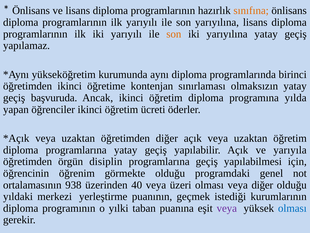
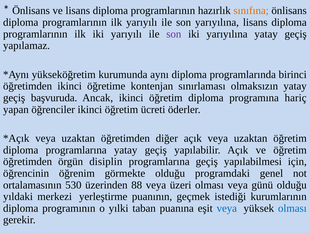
son at (174, 34) colour: orange -> purple
yılda: yılda -> hariç
ve yarıyıla: yarıyıla -> öğretim
938: 938 -> 530
40: 40 -> 88
veya diğer: diğer -> günü
veya at (227, 208) colour: purple -> blue
